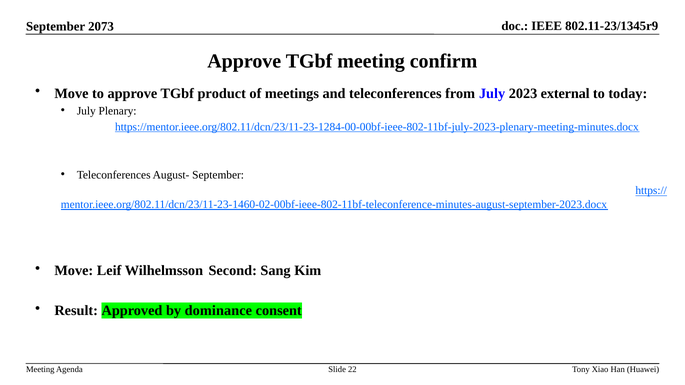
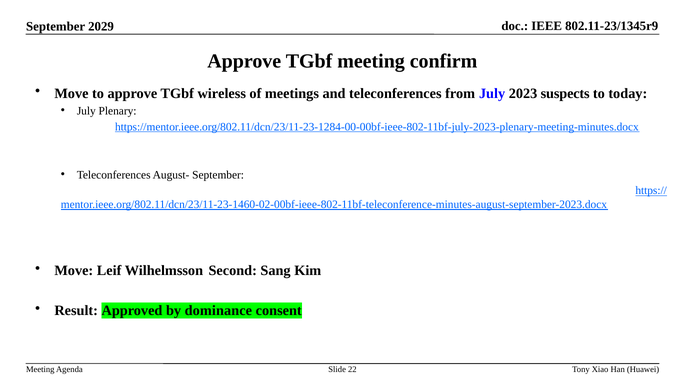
2073: 2073 -> 2029
product: product -> wireless
external: external -> suspects
